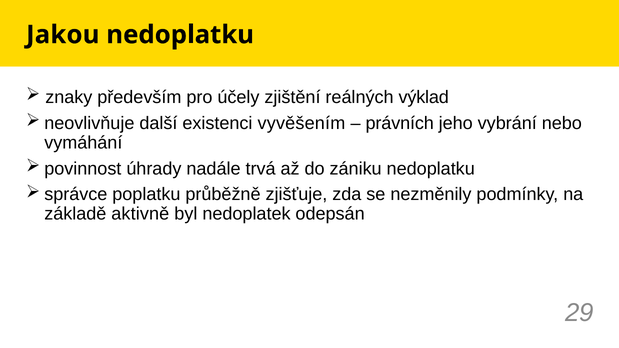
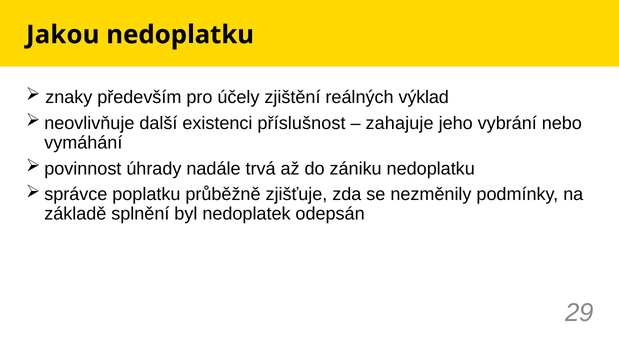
vyvěšením: vyvěšením -> příslušnost
právních: právních -> zahajuje
aktivně: aktivně -> splnění
